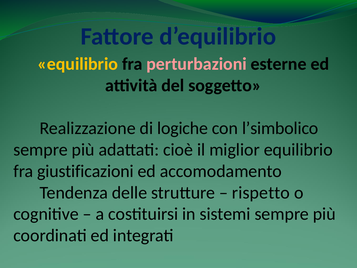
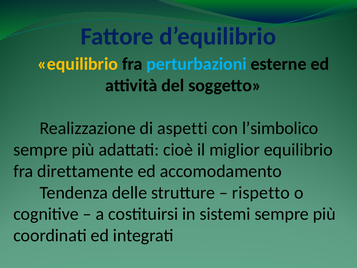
perturbazioni colour: pink -> light blue
logiche: logiche -> aspetti
giustificazioni: giustificazioni -> direttamente
